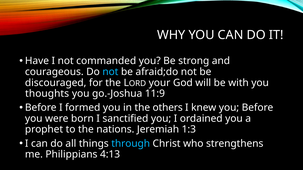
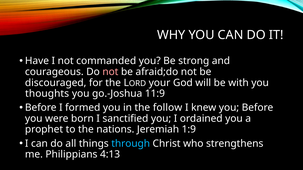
not at (110, 72) colour: light blue -> pink
others: others -> follow
1:3: 1:3 -> 1:9
